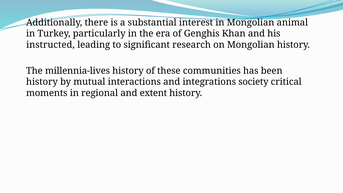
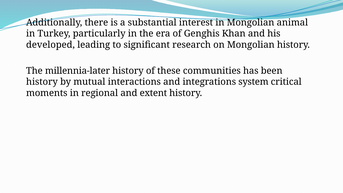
instructed: instructed -> developed
millennia-lives: millennia-lives -> millennia-later
society: society -> system
